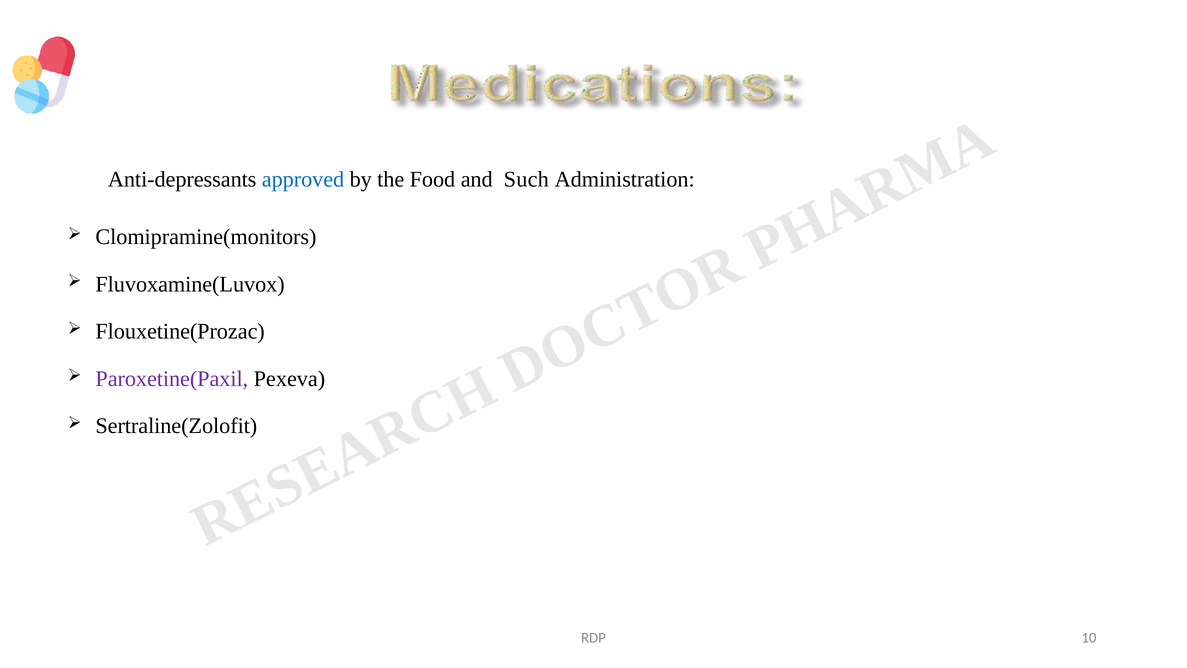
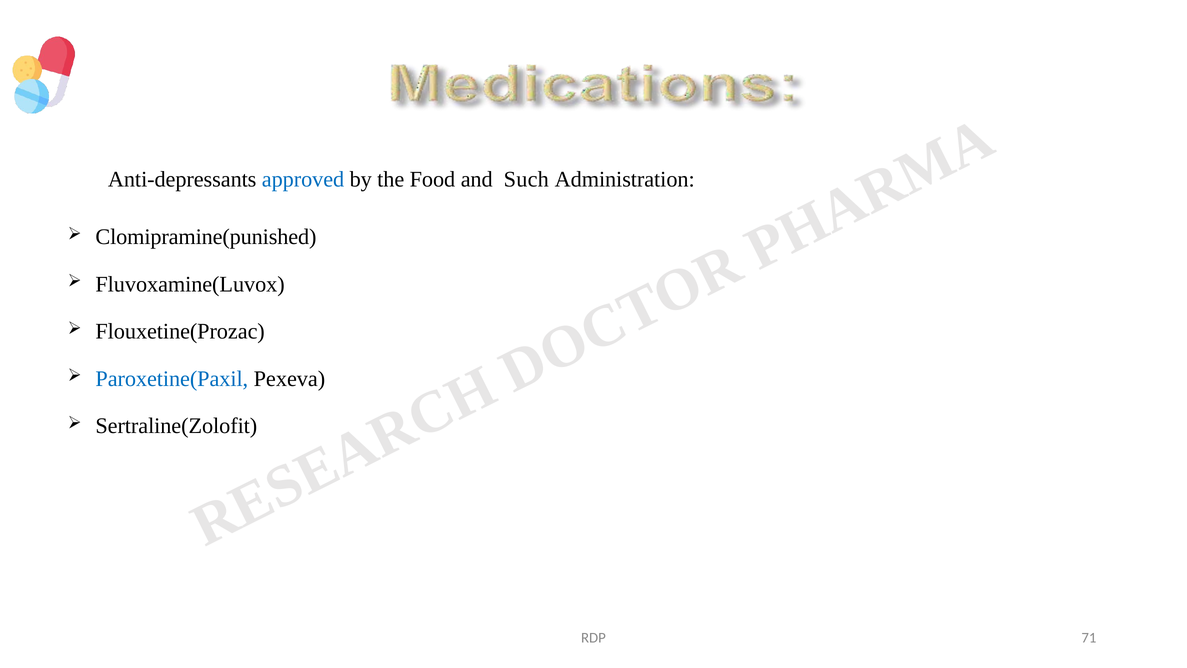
Clomipramine(monitors: Clomipramine(monitors -> Clomipramine(punished
Paroxetine(Paxil colour: purple -> blue
10: 10 -> 71
